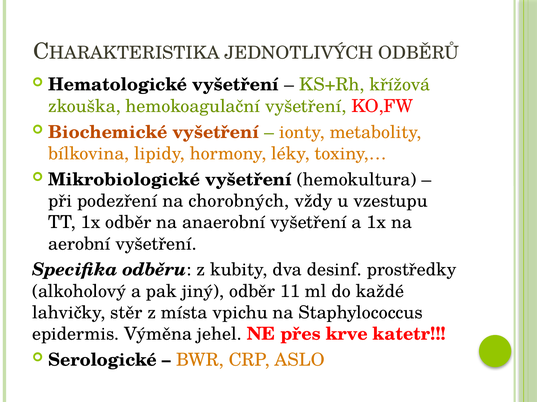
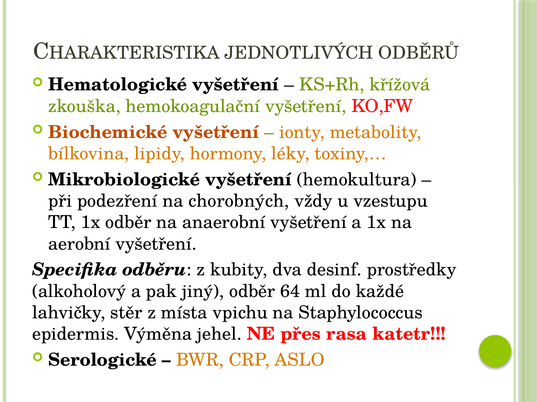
11: 11 -> 64
krve: krve -> rasa
